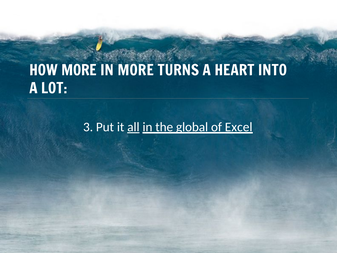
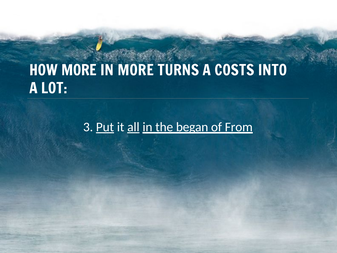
HEART: HEART -> COSTS
Put underline: none -> present
global: global -> began
Excel: Excel -> From
